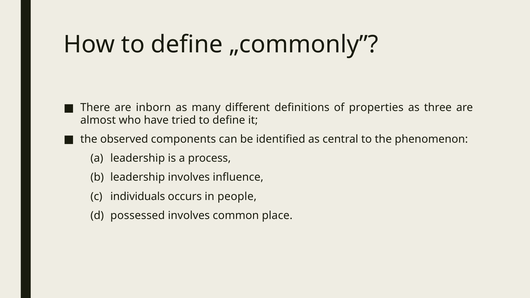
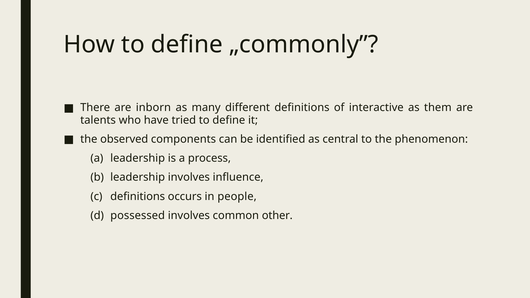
properties: properties -> interactive
three: three -> them
almost: almost -> talents
individuals at (138, 197): individuals -> definitions
place: place -> other
